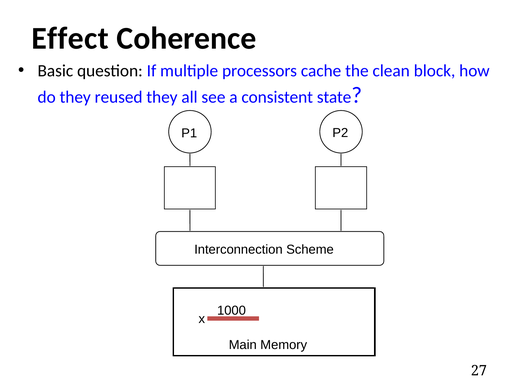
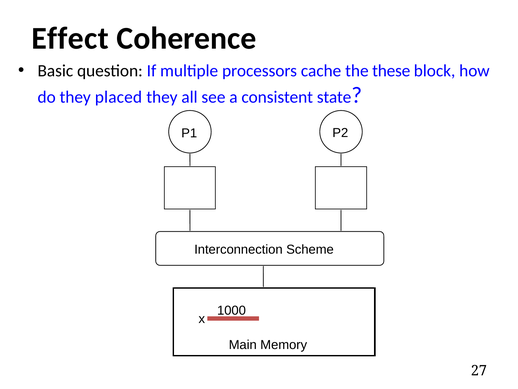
clean: clean -> these
reused: reused -> placed
